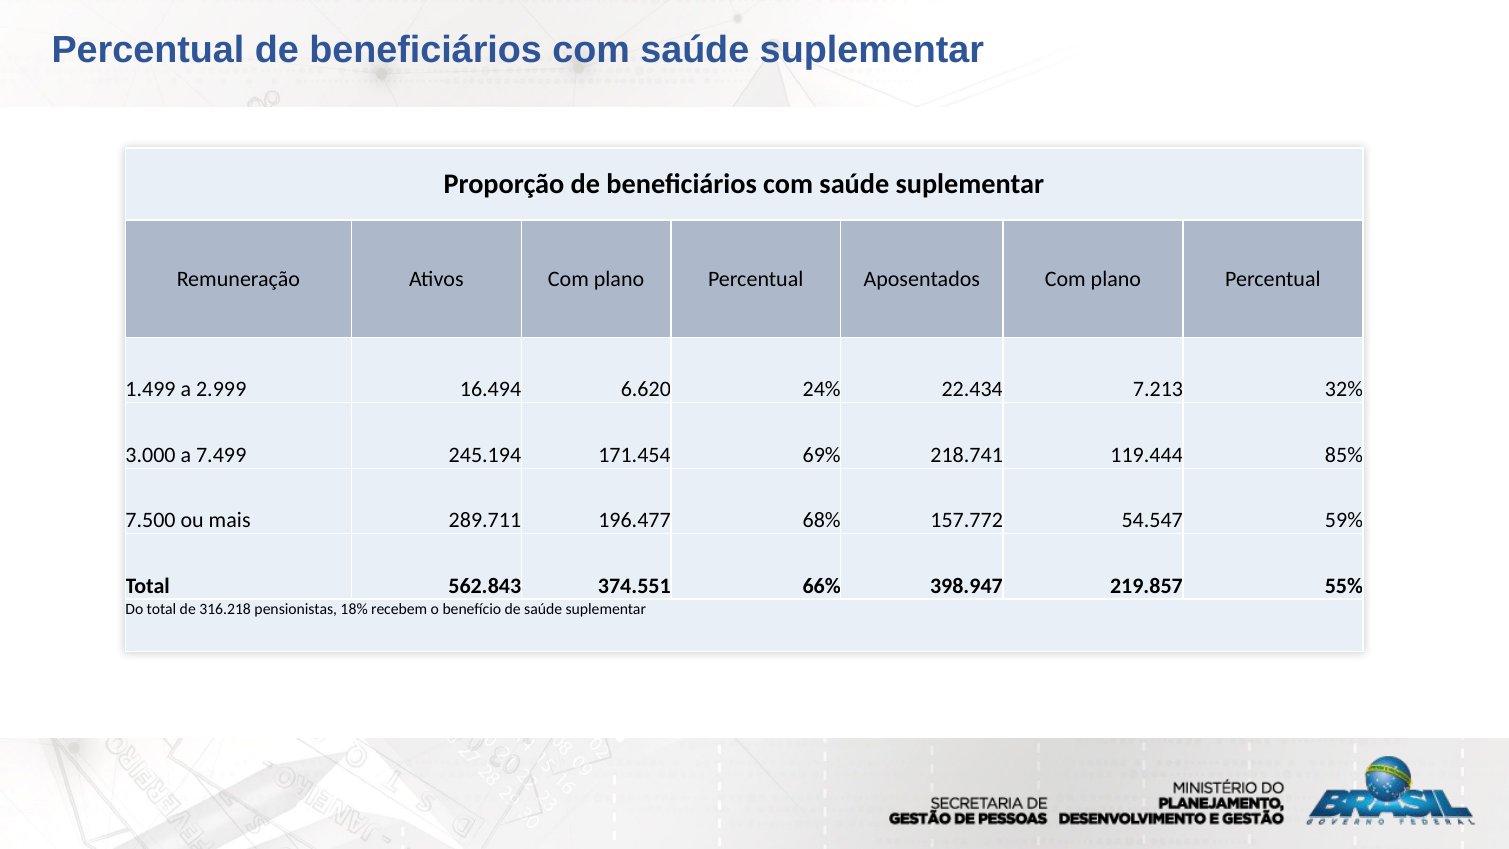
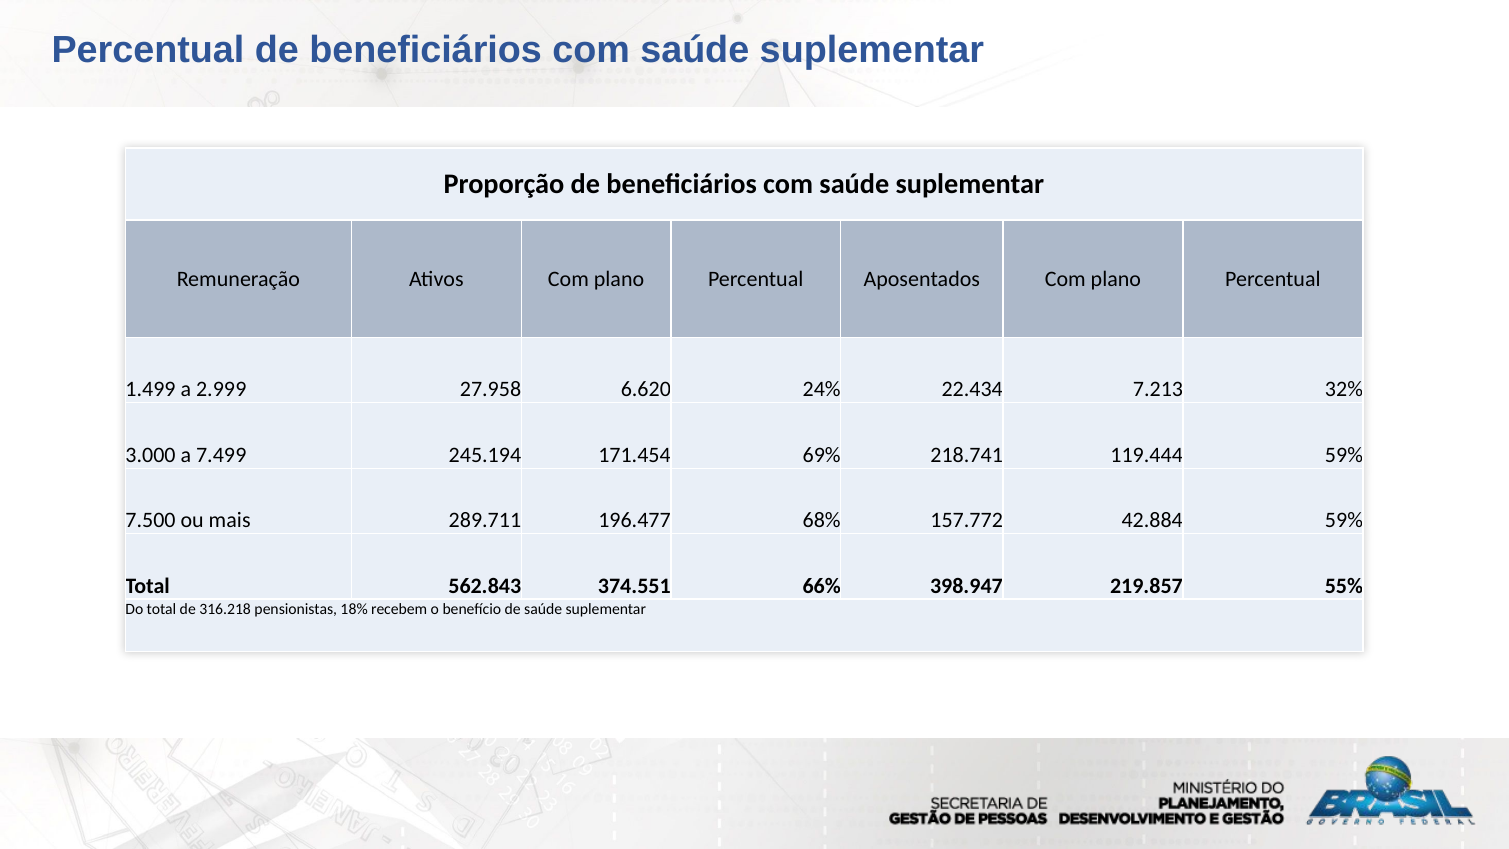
16.494: 16.494 -> 27.958
119.444 85%: 85% -> 59%
54.547: 54.547 -> 42.884
